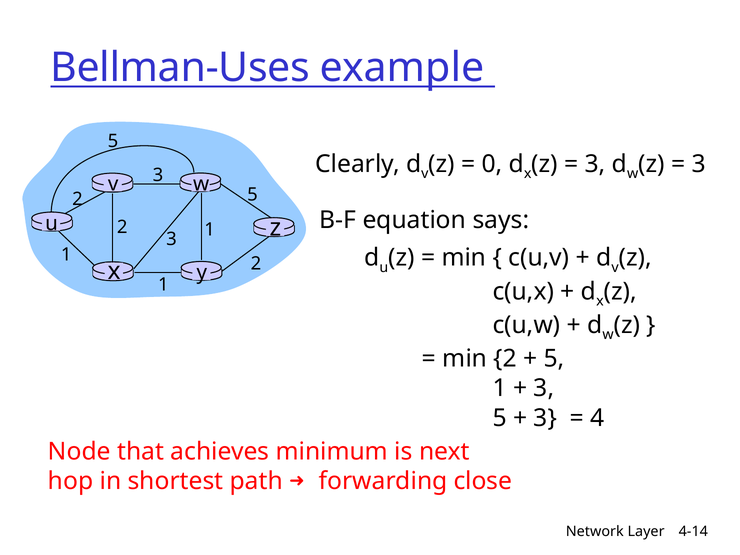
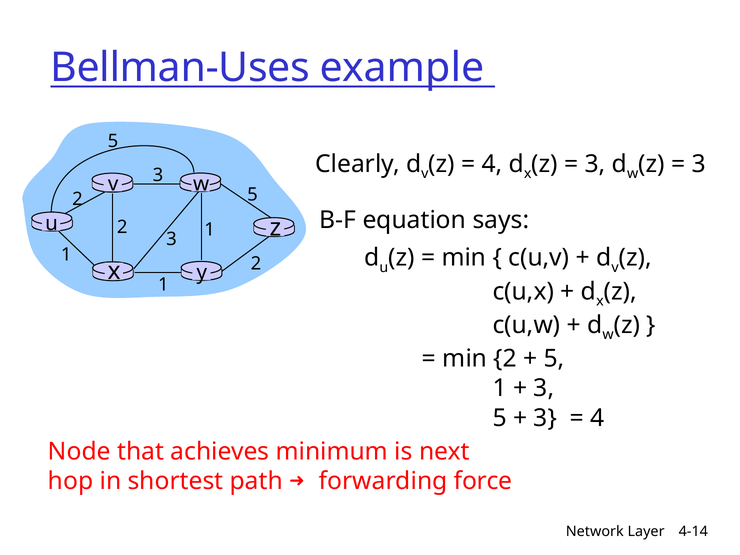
0 at (492, 164): 0 -> 4
close: close -> force
